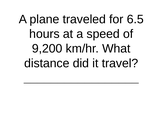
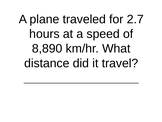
6.5: 6.5 -> 2.7
9,200: 9,200 -> 8,890
